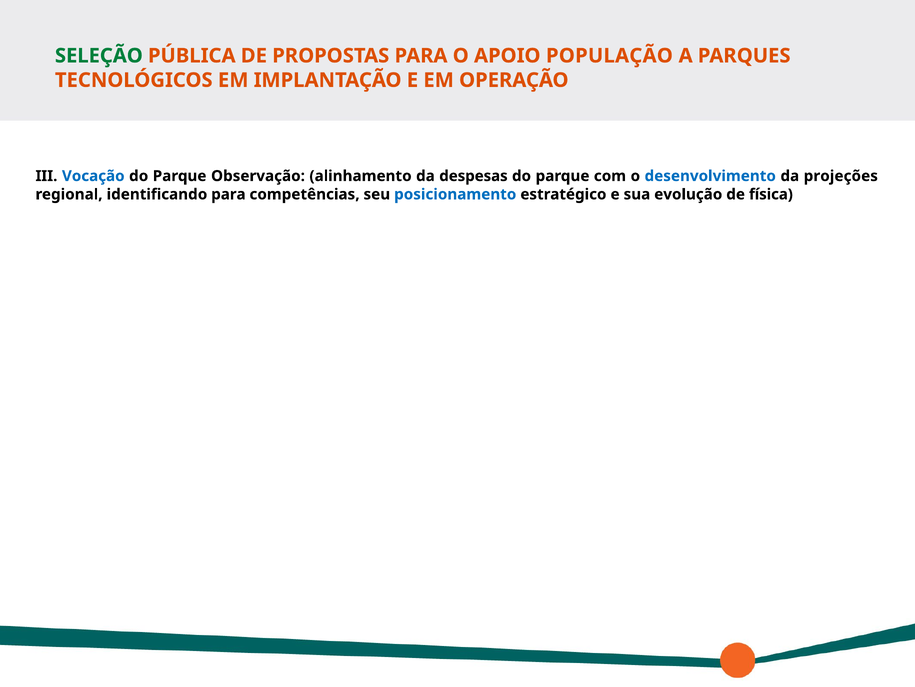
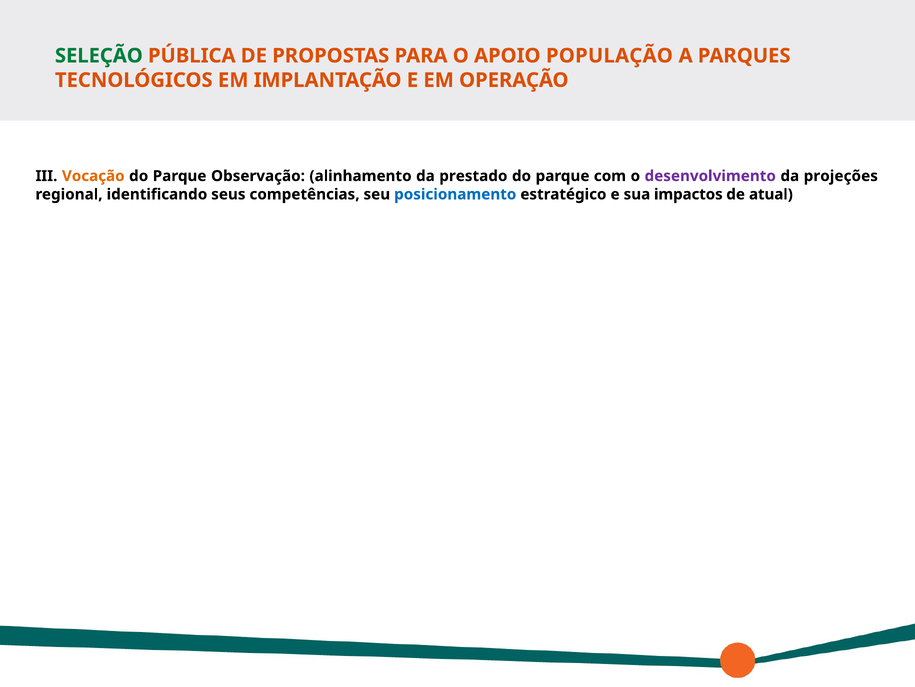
Vocação colour: blue -> orange
despesas: despesas -> prestado
desenvolvimento colour: blue -> purple
identificando para: para -> seus
evolução: evolução -> impactos
física: física -> atual
